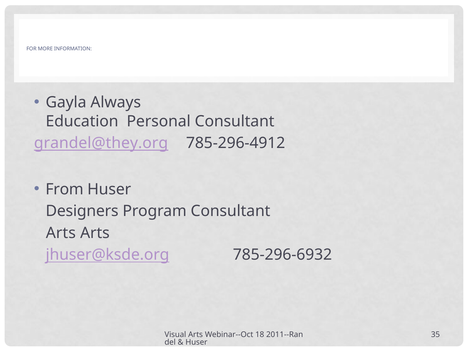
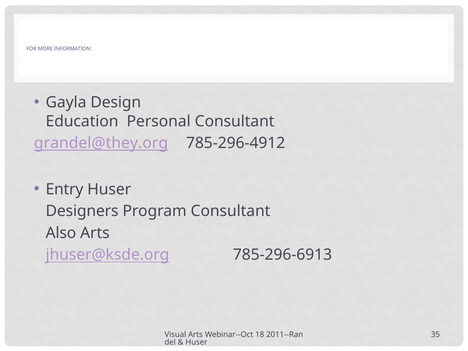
Always: Always -> Design
From: From -> Entry
Arts at (61, 233): Arts -> Also
785-296-6932: 785-296-6932 -> 785-296-6913
